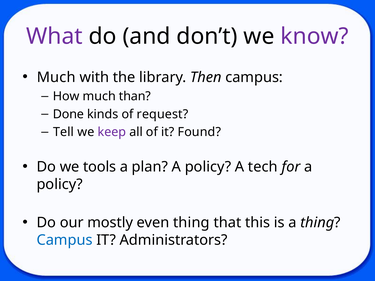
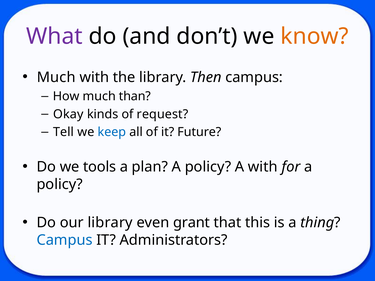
know colour: purple -> orange
Done: Done -> Okay
keep colour: purple -> blue
Found: Found -> Future
A tech: tech -> with
our mostly: mostly -> library
even thing: thing -> grant
